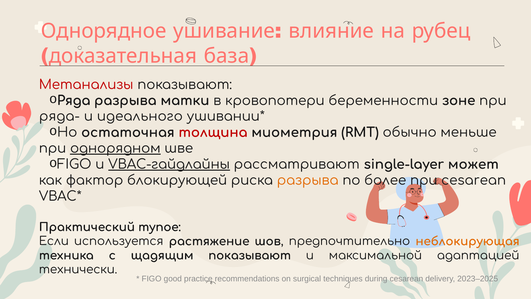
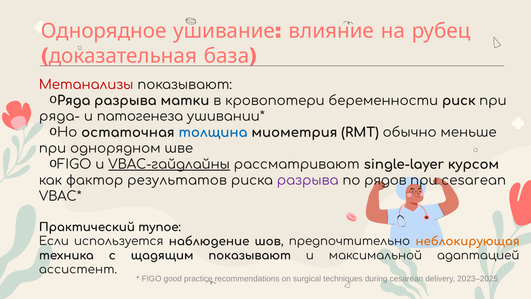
зоне: зоне -> риск
идеального: идеального -> патогенеза
толщина colour: red -> blue
однорядном underline: present -> none
может: может -> курсом
блокирующей: блокирующей -> результатов
разрыва at (308, 180) colour: orange -> purple
более: более -> рядов
растяжение: растяжение -> наблюдение
технически: технически -> ассистент
